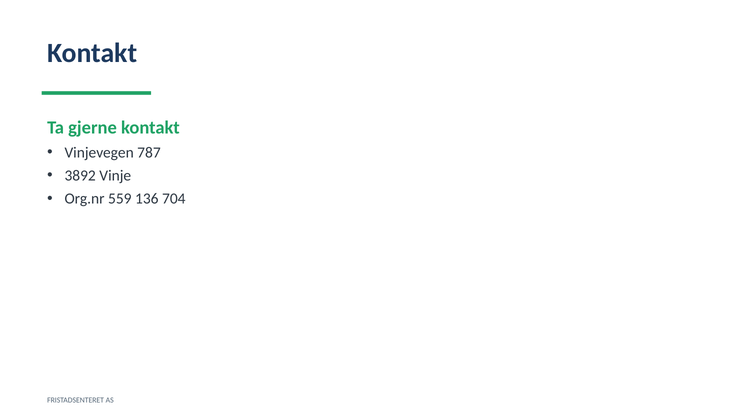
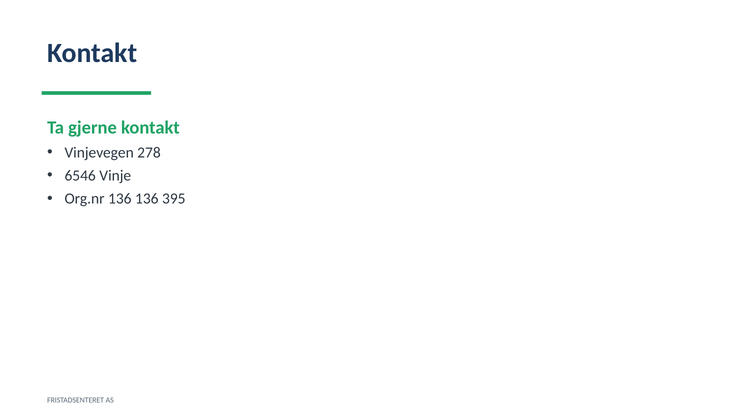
787: 787 -> 278
3892: 3892 -> 6546
Org.nr 559: 559 -> 136
704: 704 -> 395
